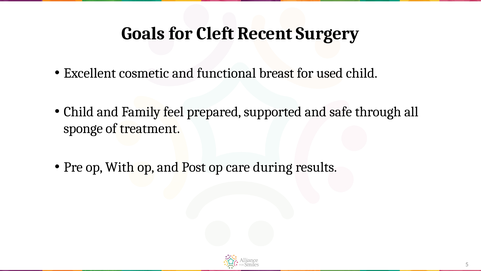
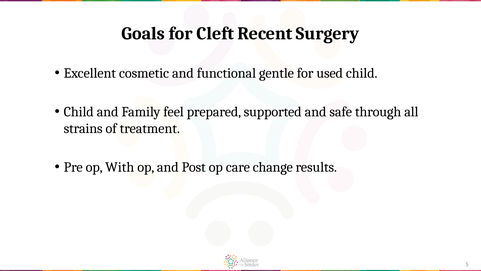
breast: breast -> gentle
sponge: sponge -> strains
during: during -> change
